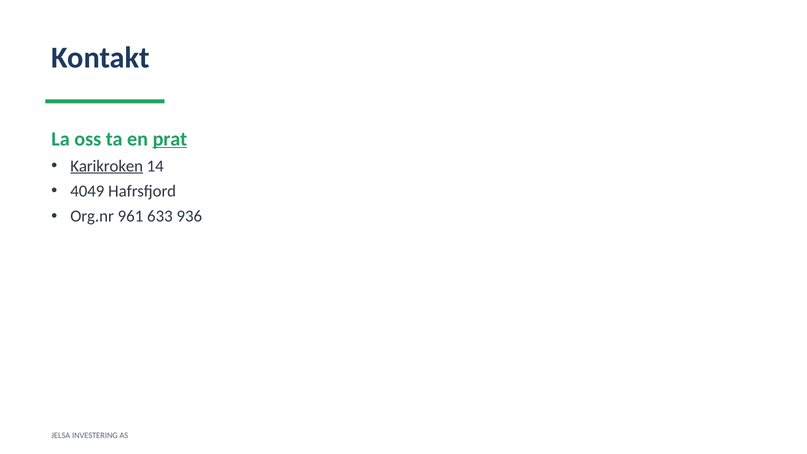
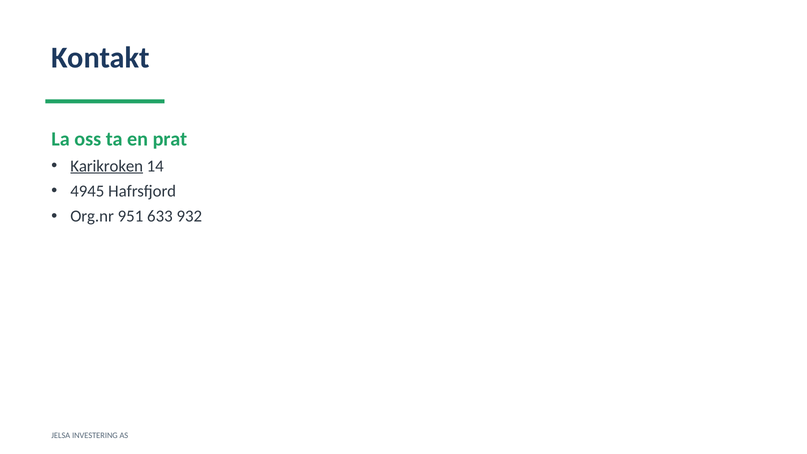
prat underline: present -> none
4049: 4049 -> 4945
961: 961 -> 951
936: 936 -> 932
